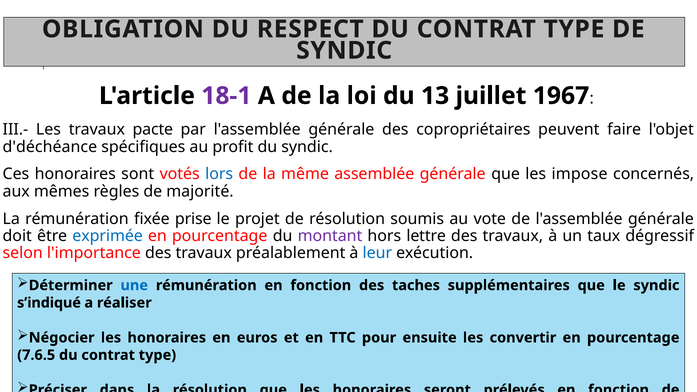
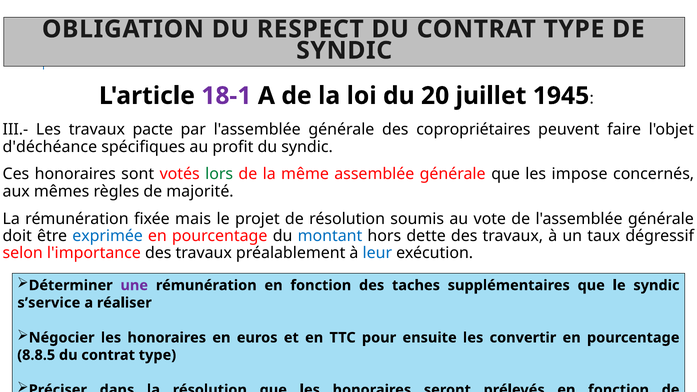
13: 13 -> 20
1967: 1967 -> 1945
lors colour: blue -> green
prise: prise -> mais
montant colour: purple -> blue
lettre: lettre -> dette
une colour: blue -> purple
s’indiqué: s’indiqué -> s’service
7.6.5: 7.6.5 -> 8.8.5
